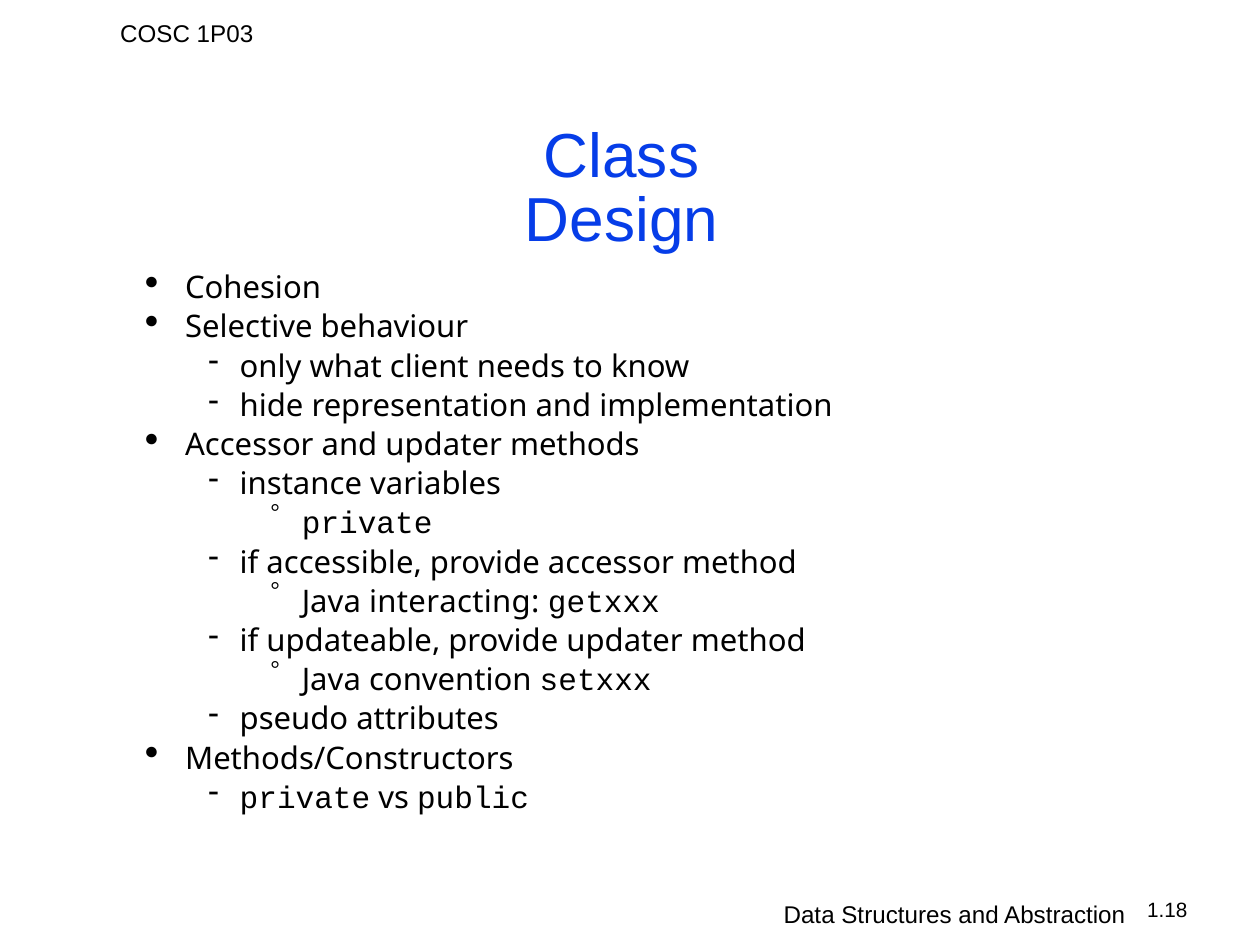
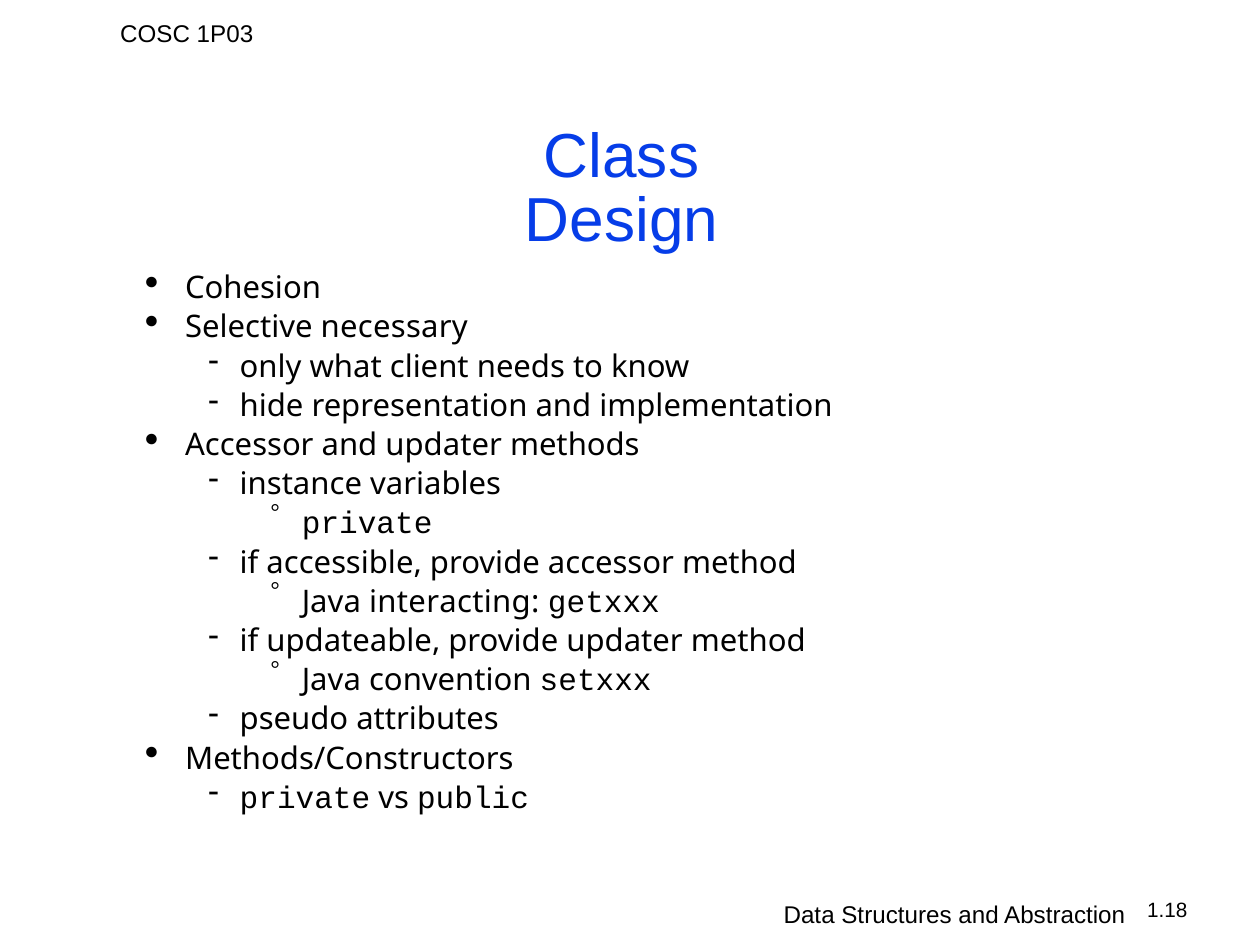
behaviour: behaviour -> necessary
